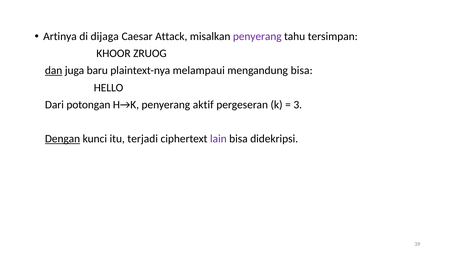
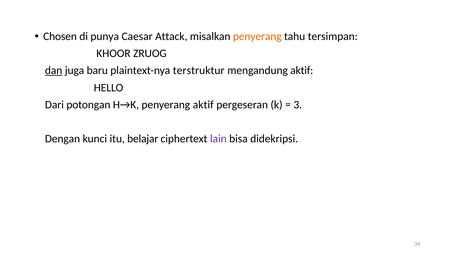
Artinya: Artinya -> Chosen
dijaga: dijaga -> punya
penyerang at (257, 36) colour: purple -> orange
melampaui: melampaui -> terstruktur
mengandung bisa: bisa -> aktif
Dengan underline: present -> none
terjadi: terjadi -> belajar
